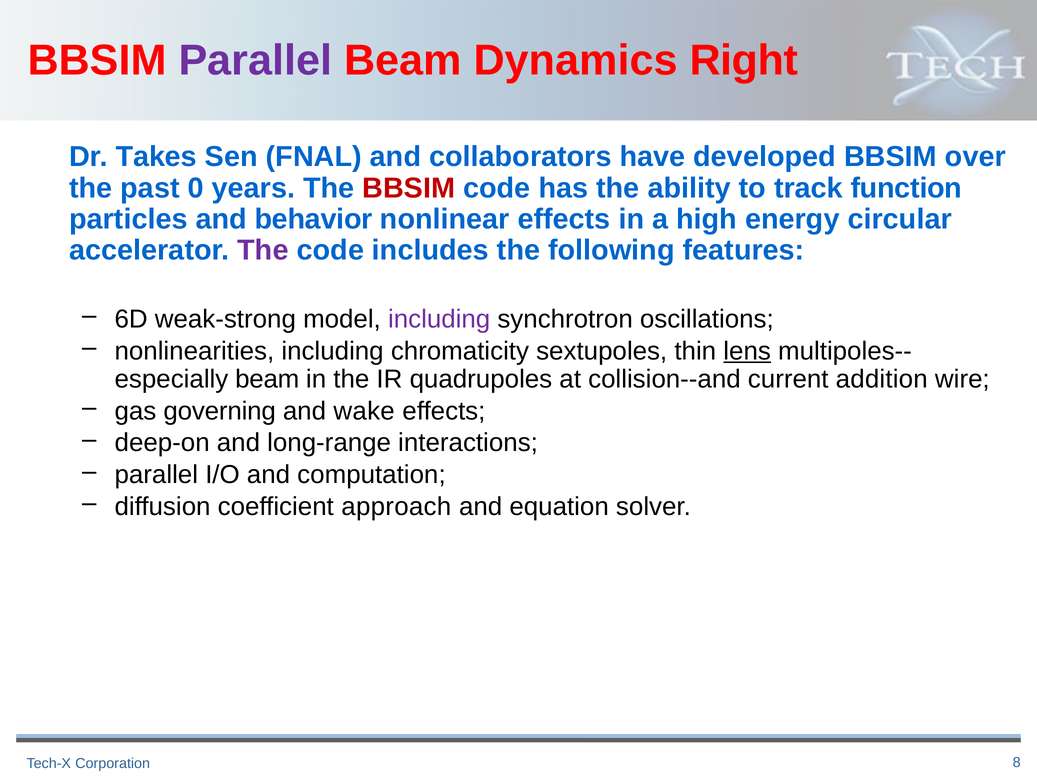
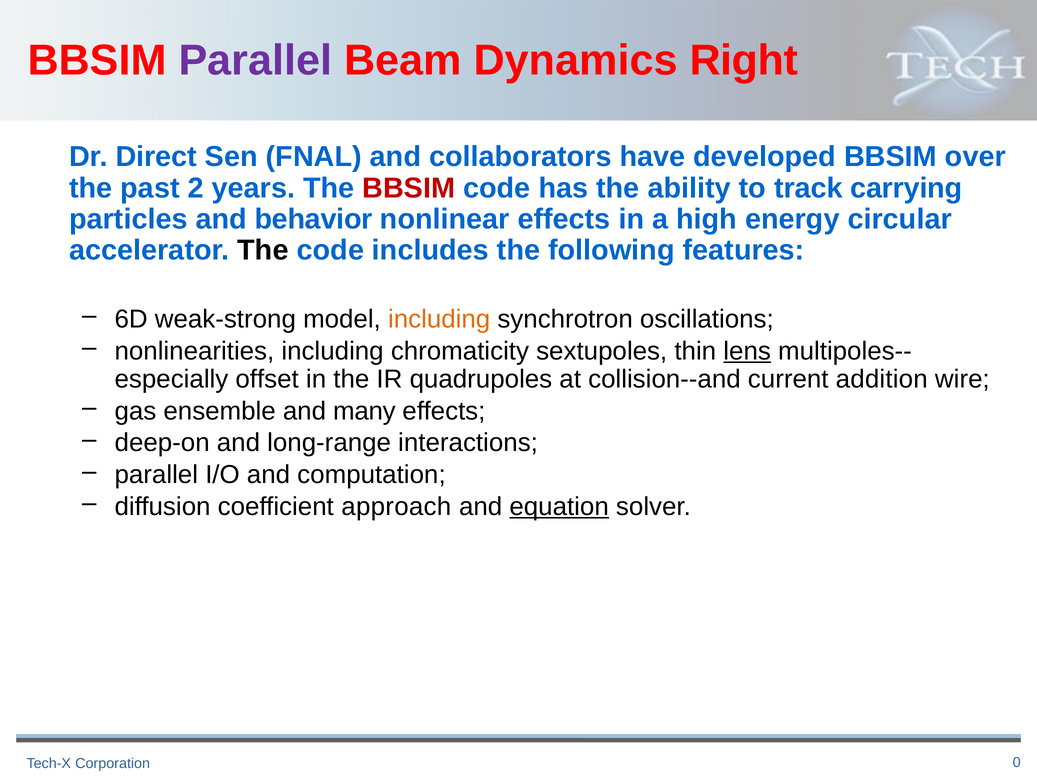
Takes: Takes -> Direct
0: 0 -> 2
function: function -> carrying
The at (263, 250) colour: purple -> black
including at (439, 319) colour: purple -> orange
beam at (267, 379): beam -> offset
governing: governing -> ensemble
wake: wake -> many
equation underline: none -> present
8: 8 -> 0
